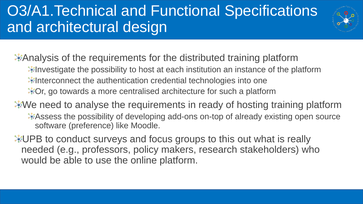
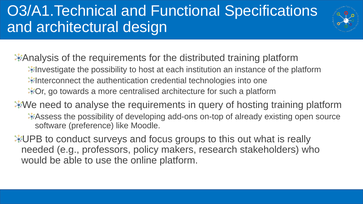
ready: ready -> query
